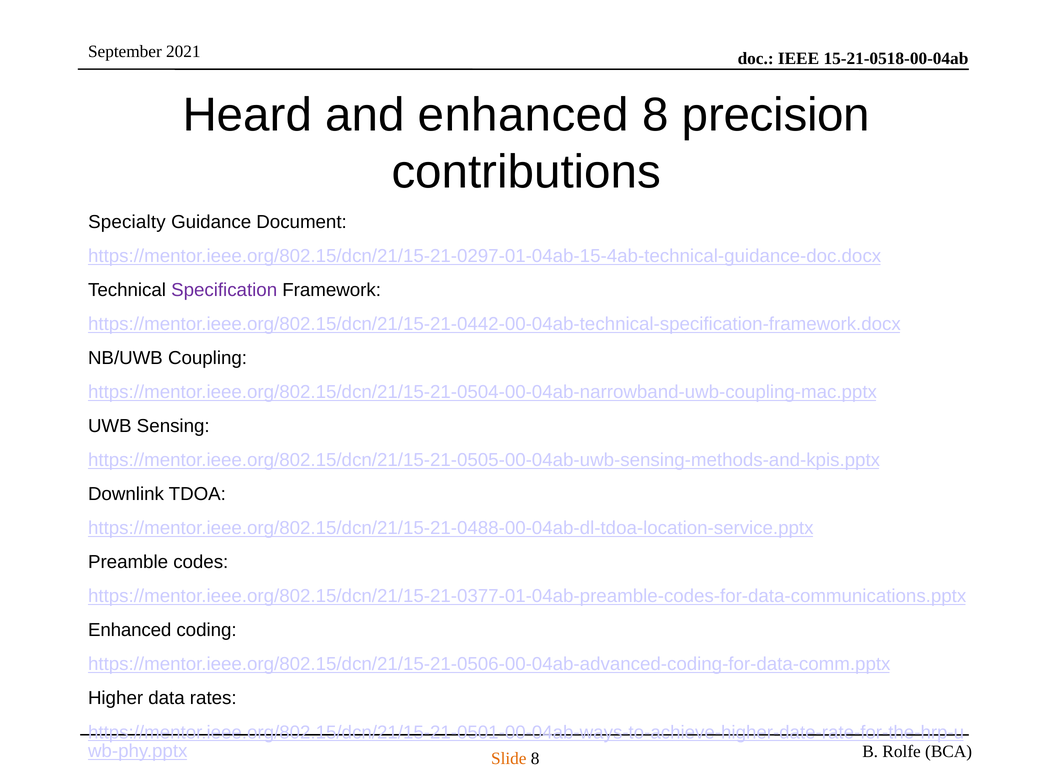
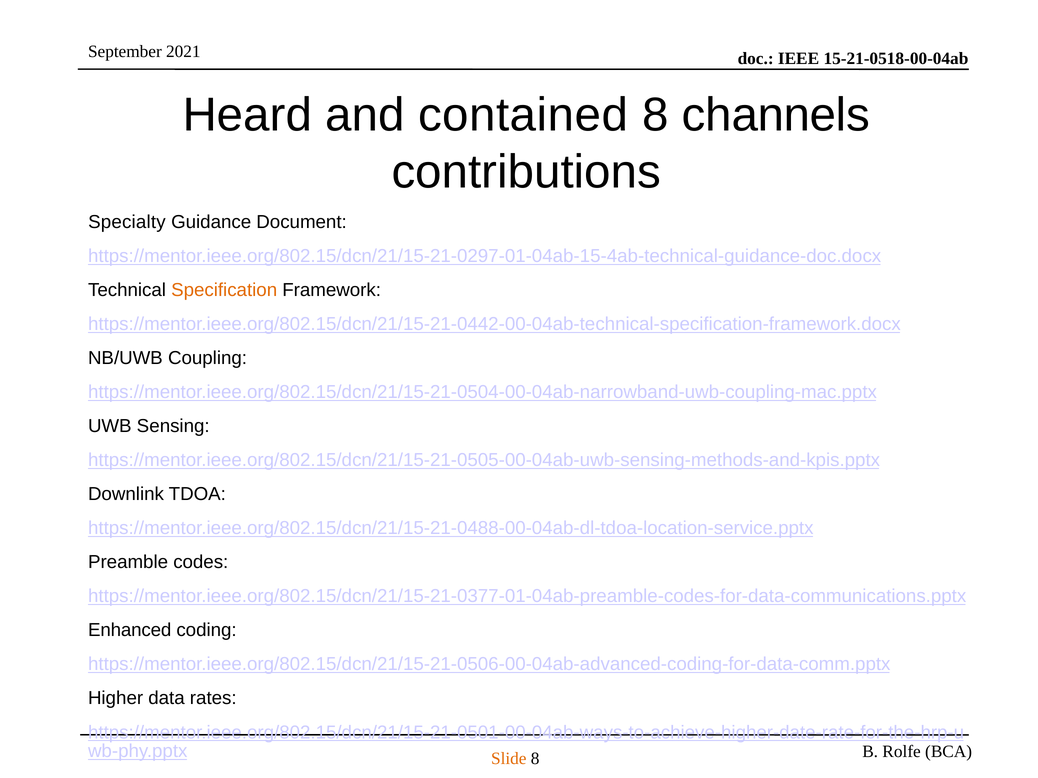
and enhanced: enhanced -> contained
precision: precision -> channels
Specification colour: purple -> orange
